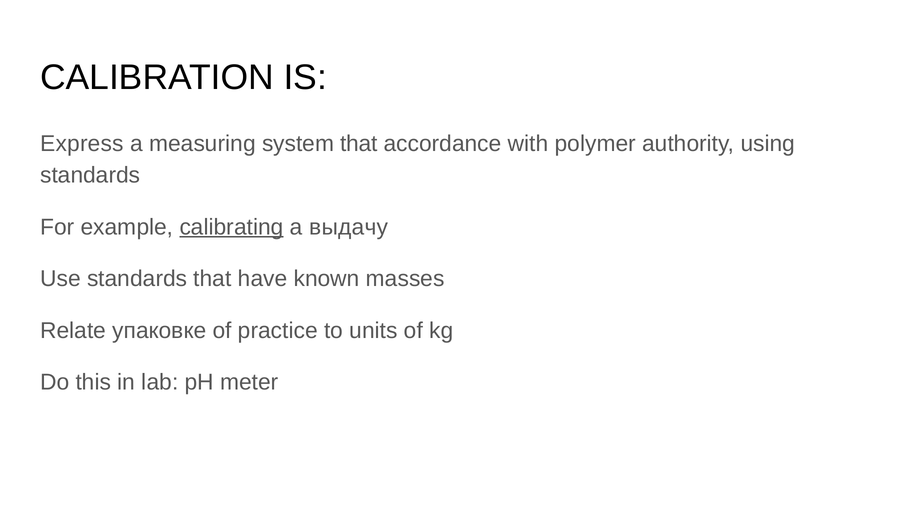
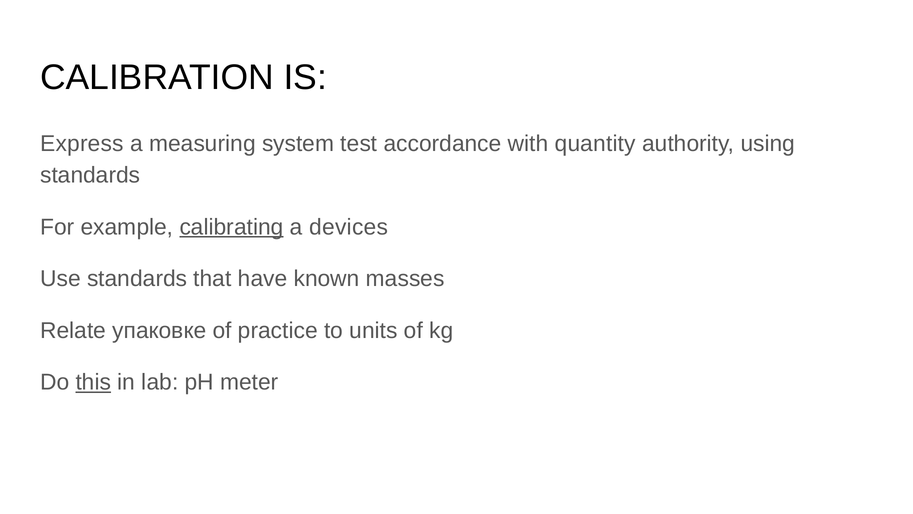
system that: that -> test
polymer: polymer -> quantity
выдачу: выдачу -> devices
this underline: none -> present
